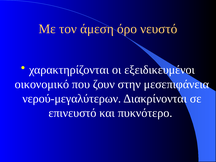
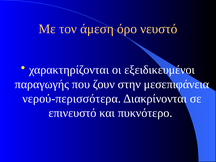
οικονομικό: οικονομικό -> παραγωγής
νερού-μεγαλύτερων: νερού-μεγαλύτερων -> νερού-περισσότερα
